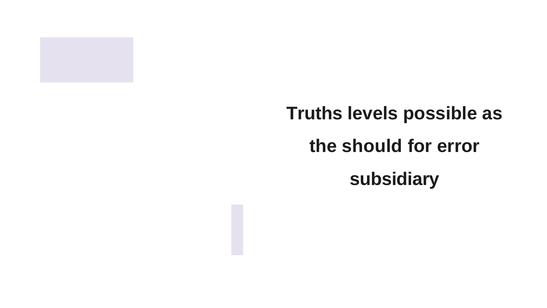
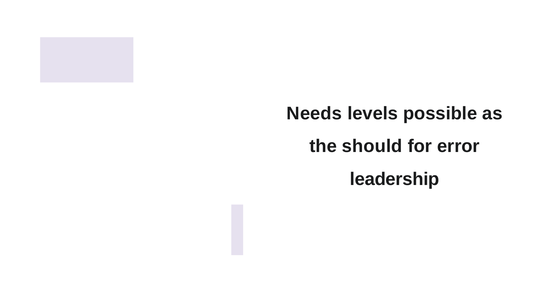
Truths: Truths -> Needs
subsidiary: subsidiary -> leadership
